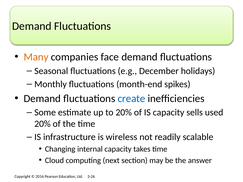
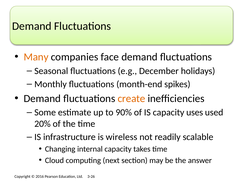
create colour: blue -> orange
to 20%: 20% -> 90%
sells: sells -> uses
